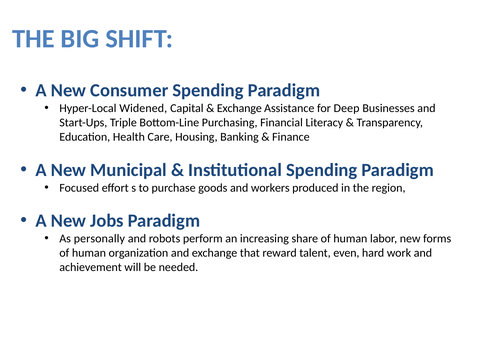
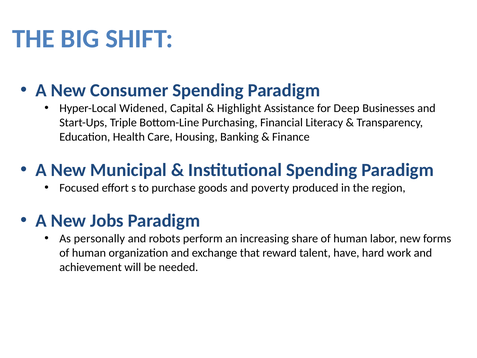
Exchange at (239, 108): Exchange -> Highlight
workers: workers -> poverty
even: even -> have
